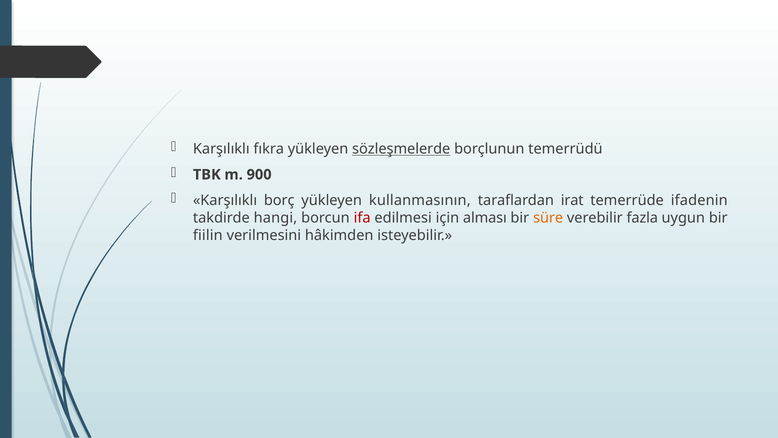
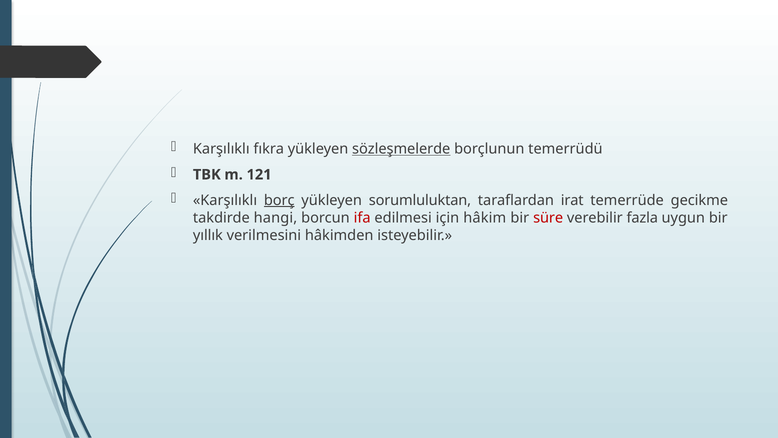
900: 900 -> 121
borç underline: none -> present
kullanmasının: kullanmasının -> sorumluluktan
ifadenin: ifadenin -> gecikme
alması: alması -> hâkim
süre colour: orange -> red
fiilin: fiilin -> yıllık
